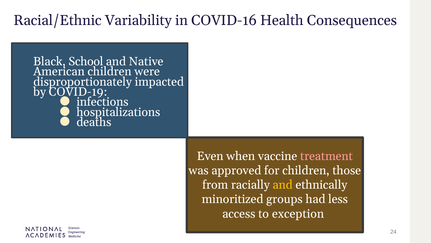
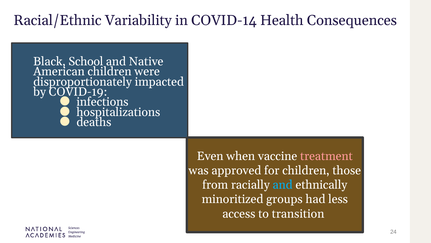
COVID-16: COVID-16 -> COVID-14
and at (283, 184) colour: yellow -> light blue
exception: exception -> transition
